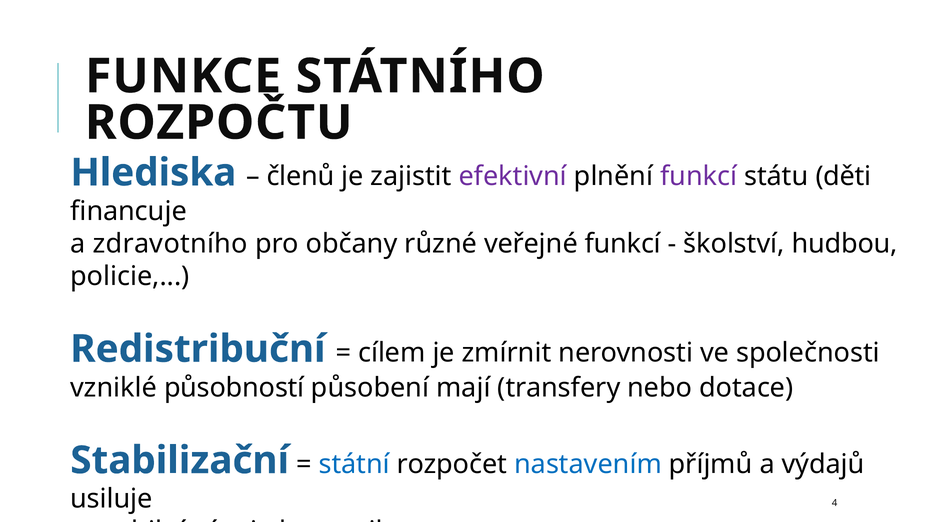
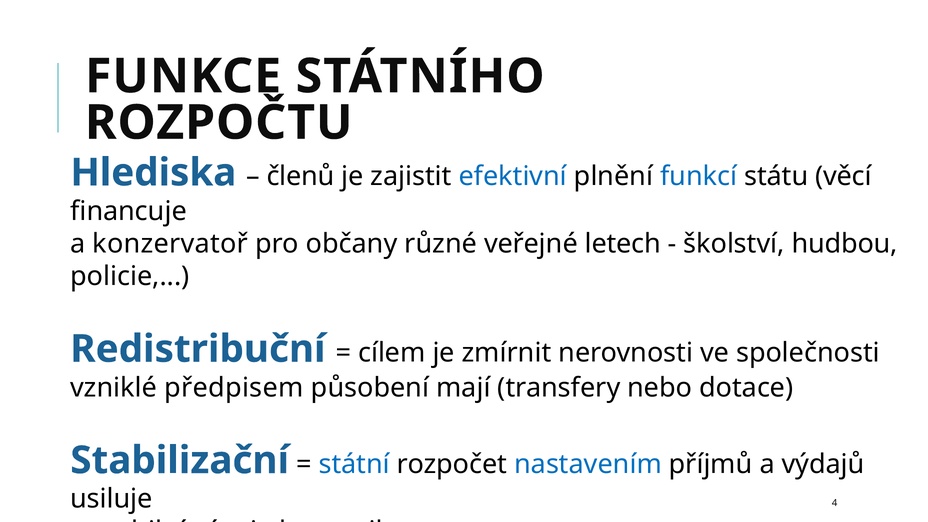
efektivní colour: purple -> blue
funkcí at (699, 176) colour: purple -> blue
děti: děti -> věcí
zdravotního: zdravotního -> konzervatoř
veřejné funkcí: funkcí -> letech
působností: působností -> předpisem
